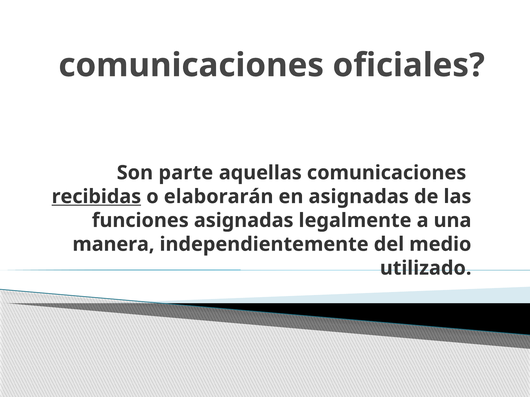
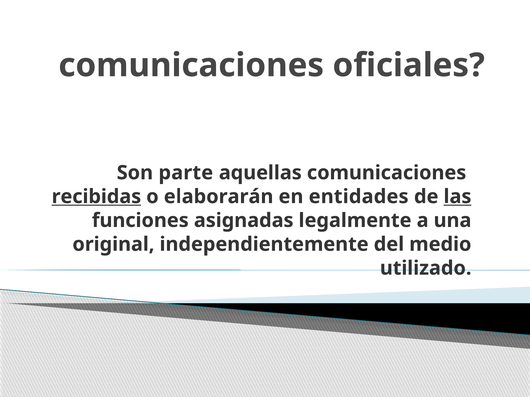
en asignadas: asignadas -> entidades
las underline: none -> present
manera: manera -> original
